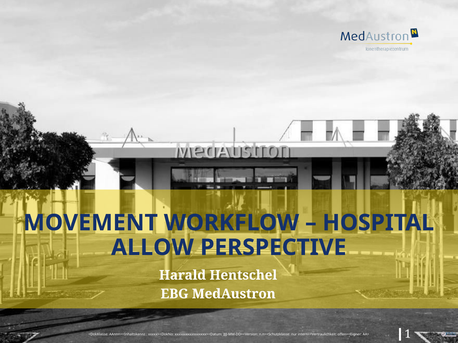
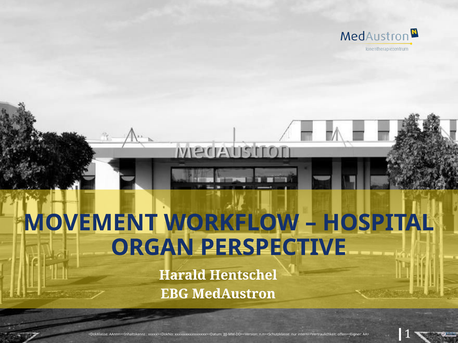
ALLOW: ALLOW -> ORGAN
